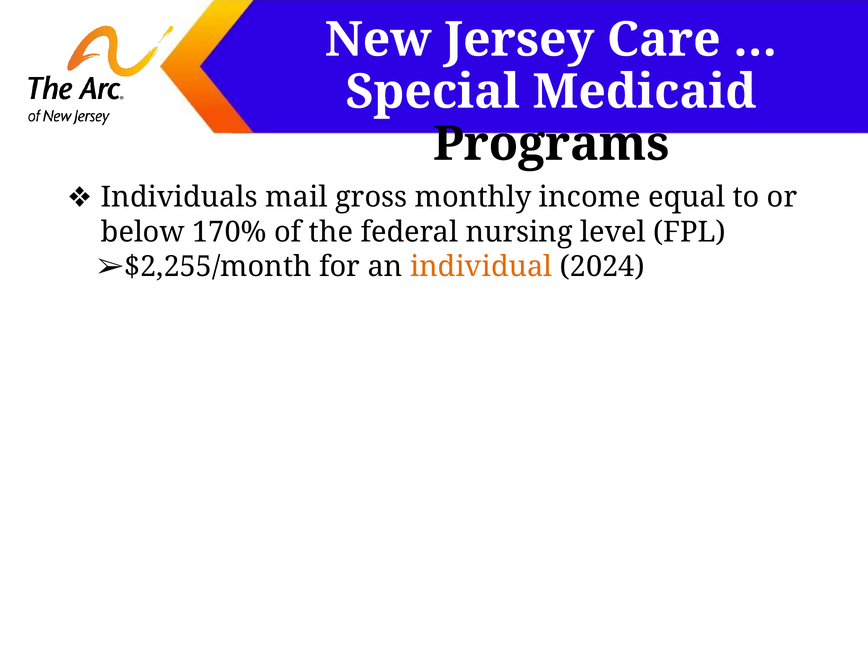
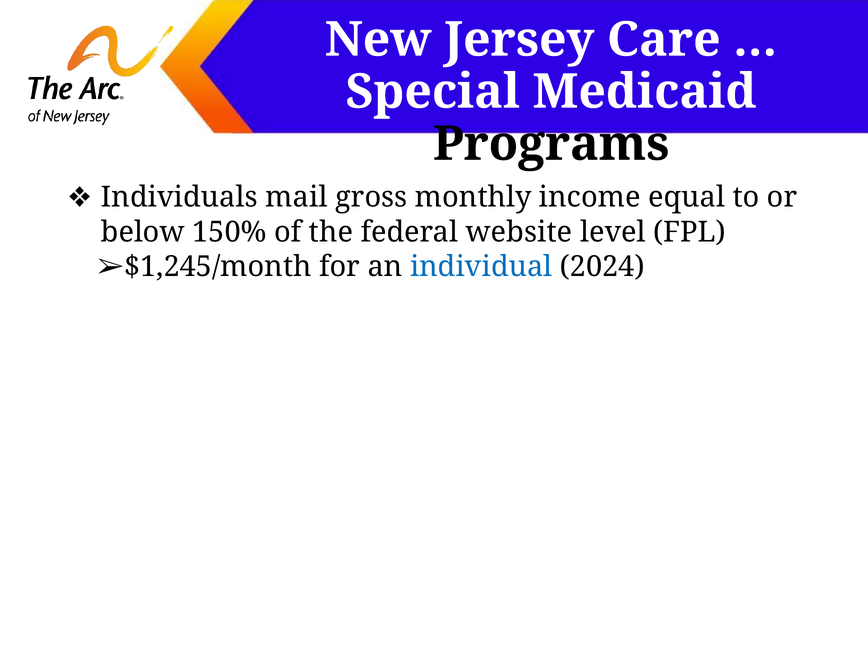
170%: 170% -> 150%
nursing: nursing -> website
$2,255/month: $2,255/month -> $1,245/month
individual colour: orange -> blue
